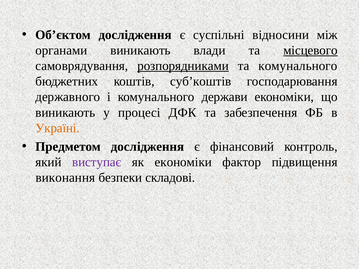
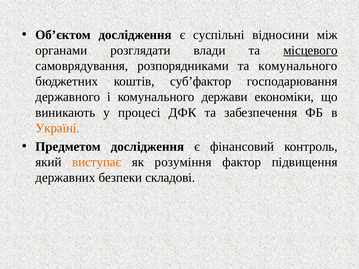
органами виникають: виникають -> розглядати
розпорядниками underline: present -> none
суб’коштів: суб’коштів -> суб’фактор
виступає colour: purple -> orange
як економіки: економіки -> розуміння
виконання: виконання -> державних
